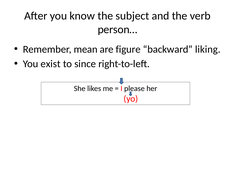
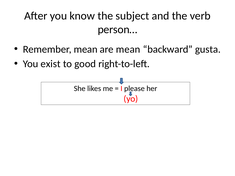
are figure: figure -> mean
liking: liking -> gusta
since: since -> good
